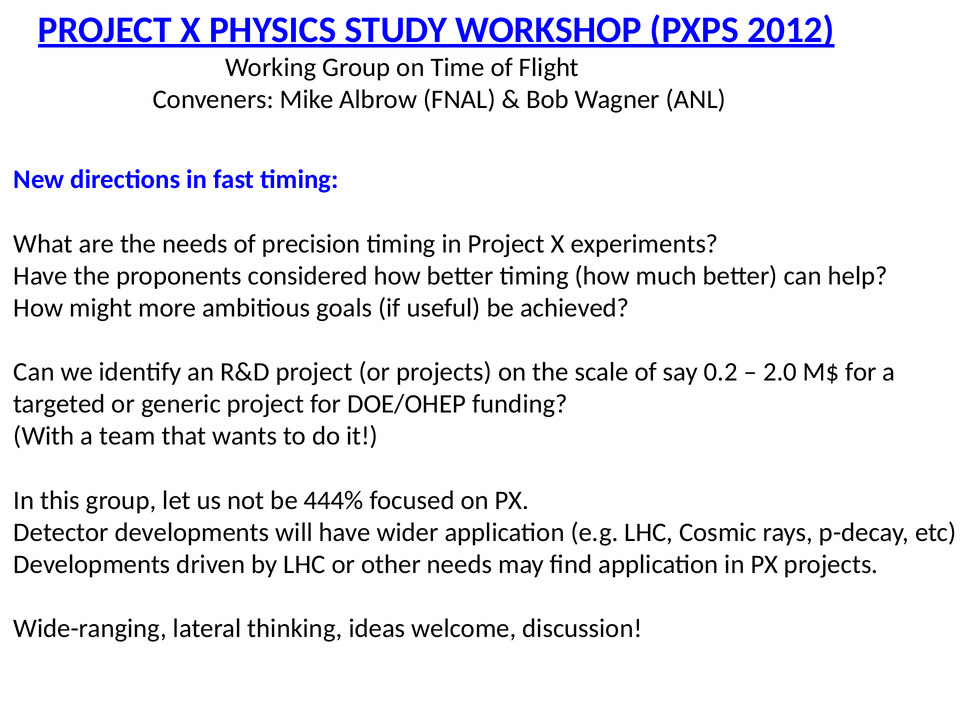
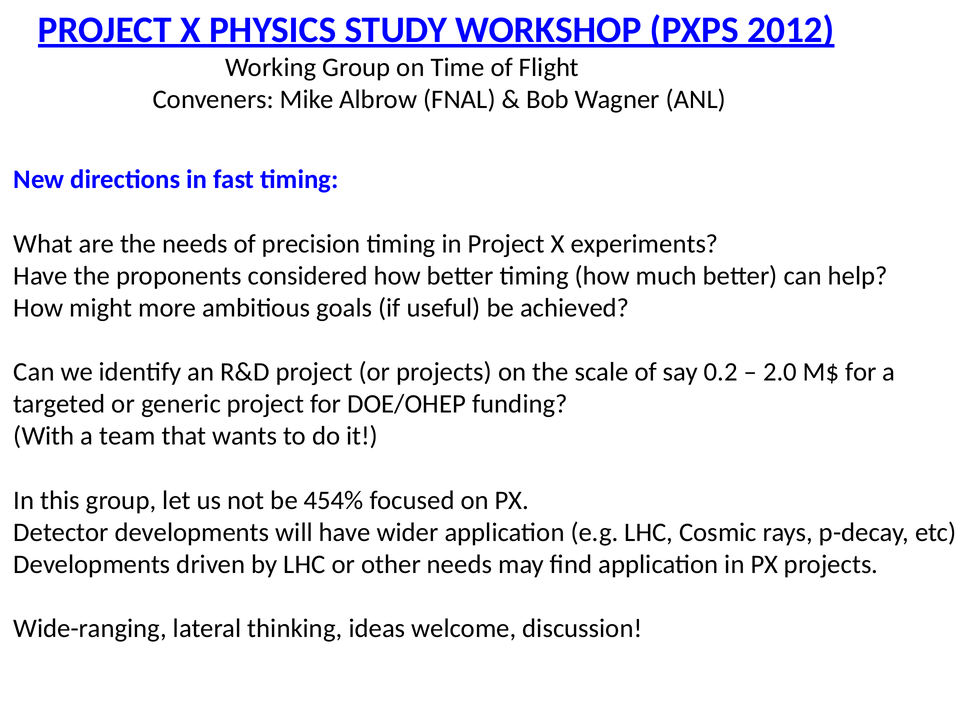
444%: 444% -> 454%
